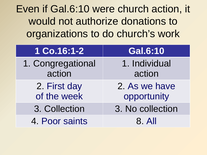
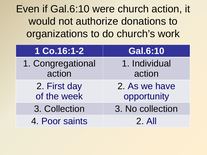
saints 8: 8 -> 2
